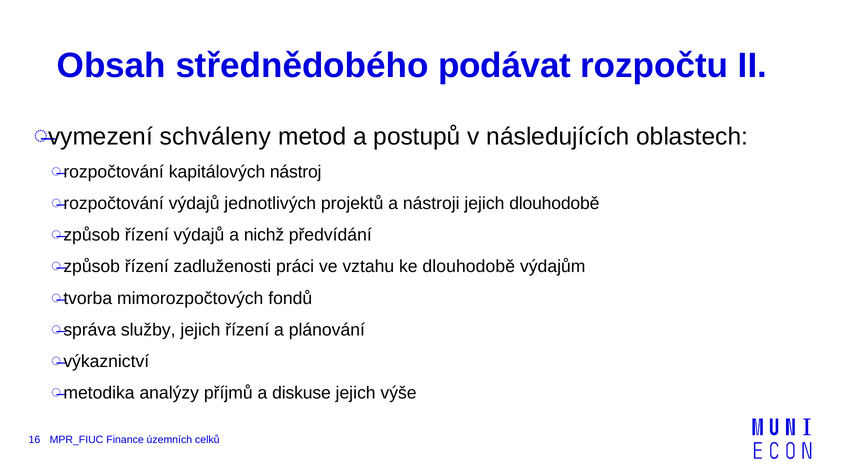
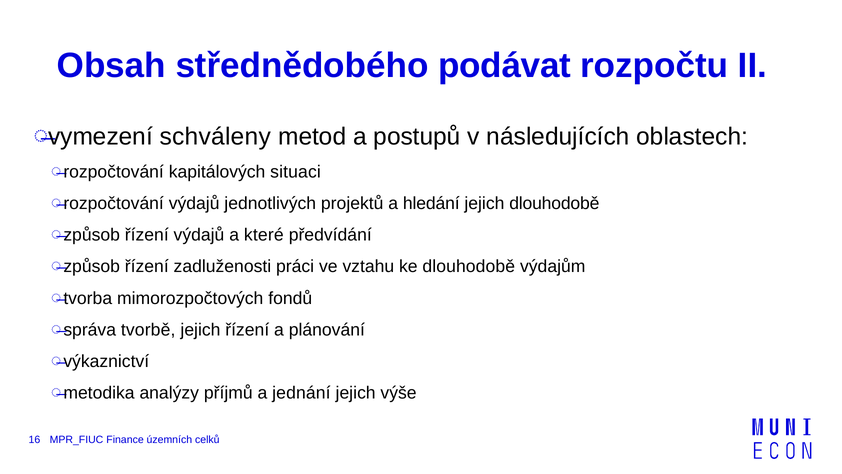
nástroj: nástroj -> situaci
nástroji: nástroji -> hledání
nichž: nichž -> které
služby: služby -> tvorbě
diskuse: diskuse -> jednání
